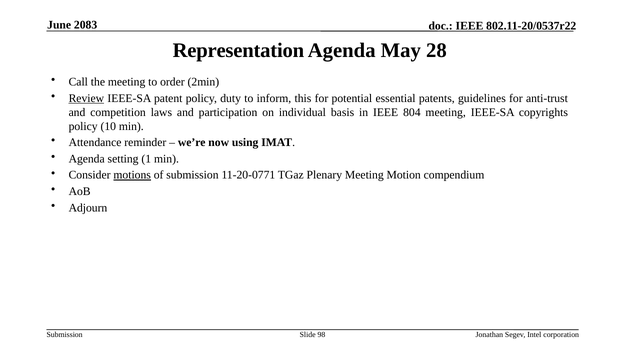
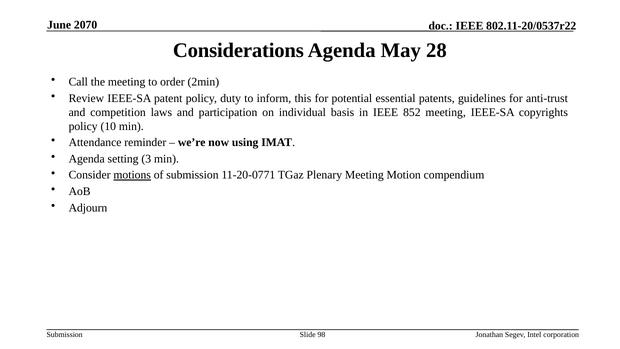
2083: 2083 -> 2070
Representation: Representation -> Considerations
Review underline: present -> none
804: 804 -> 852
1: 1 -> 3
